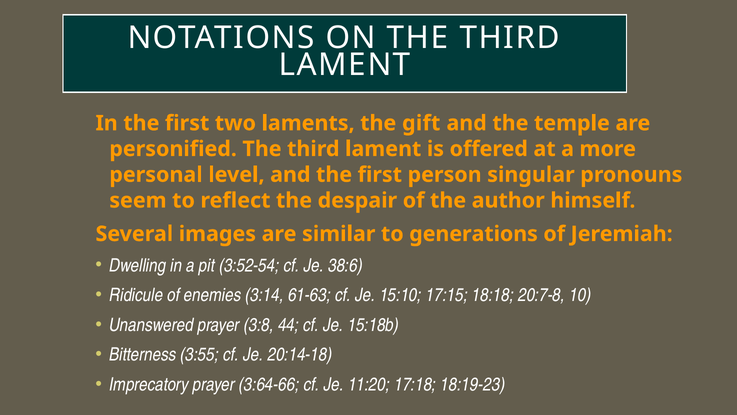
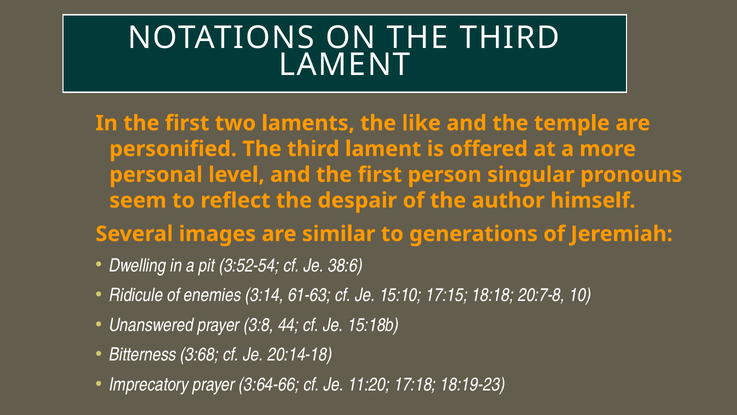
gift: gift -> like
3:55: 3:55 -> 3:68
